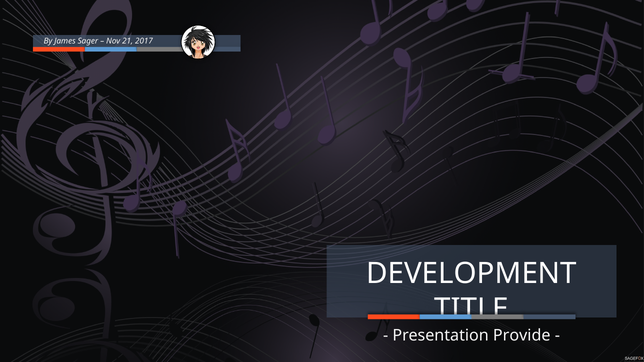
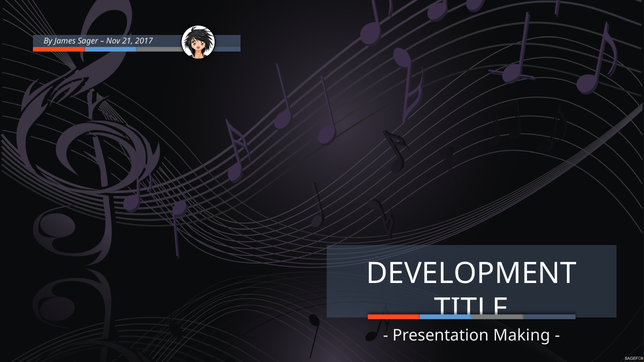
Provide: Provide -> Making
